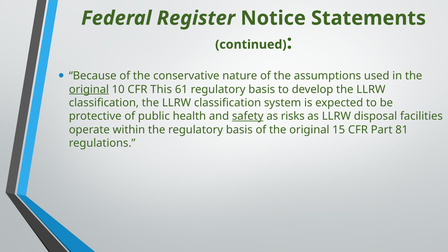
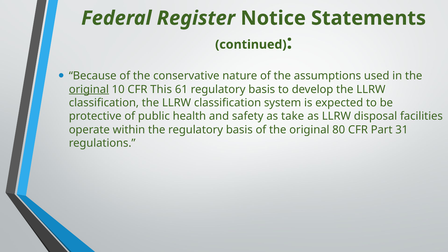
safety underline: present -> none
risks: risks -> take
15: 15 -> 80
81: 81 -> 31
